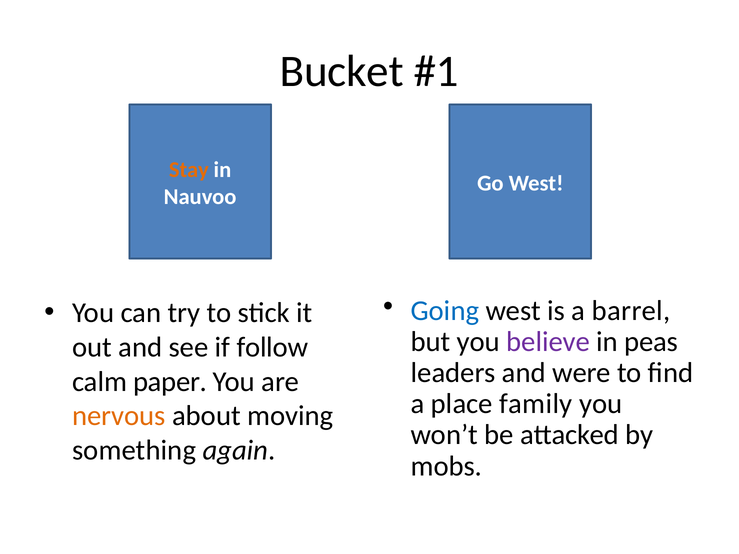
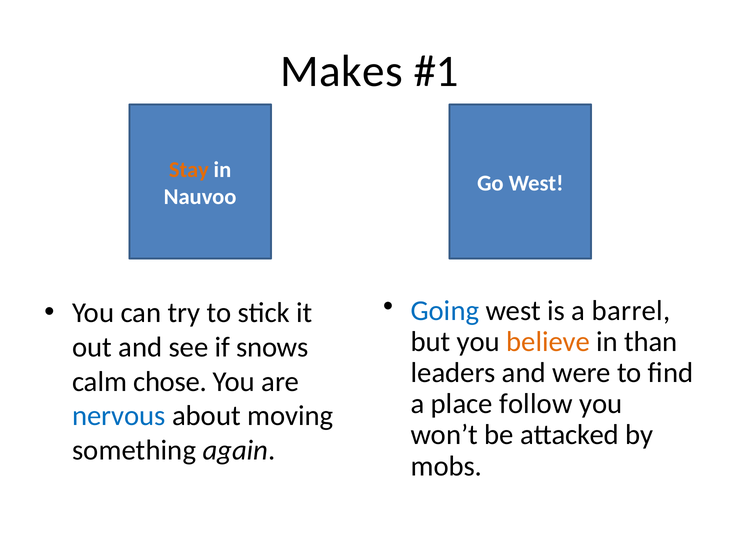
Bucket: Bucket -> Makes
believe colour: purple -> orange
peas: peas -> than
follow: follow -> snows
paper: paper -> chose
family: family -> follow
nervous colour: orange -> blue
